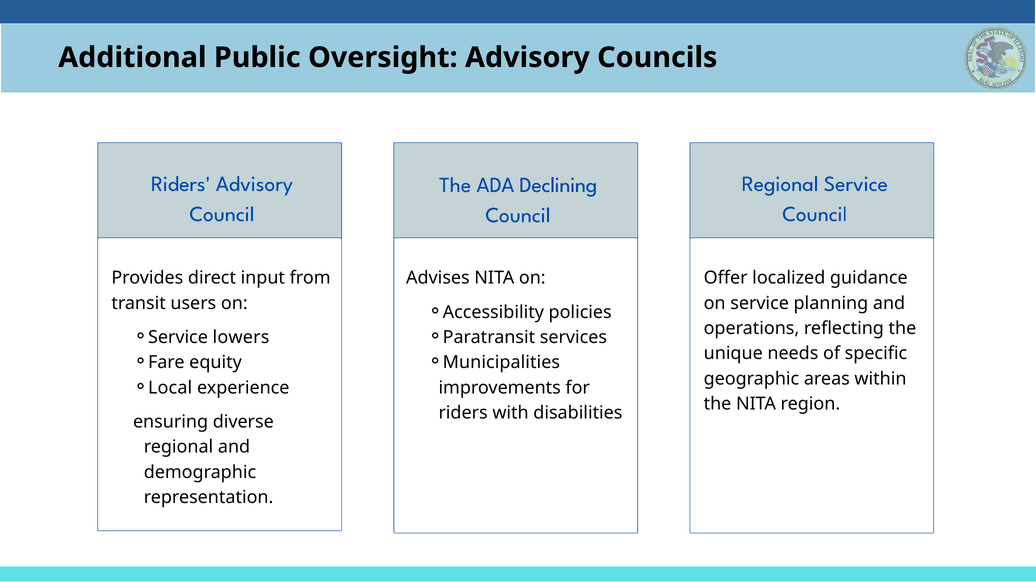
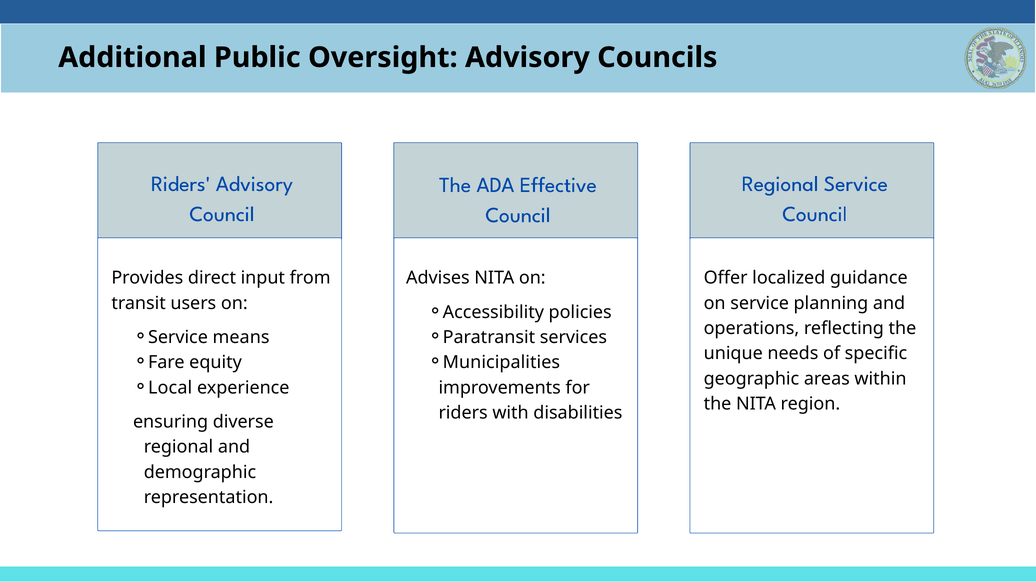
Declining: Declining -> Effective
lowers: lowers -> means
